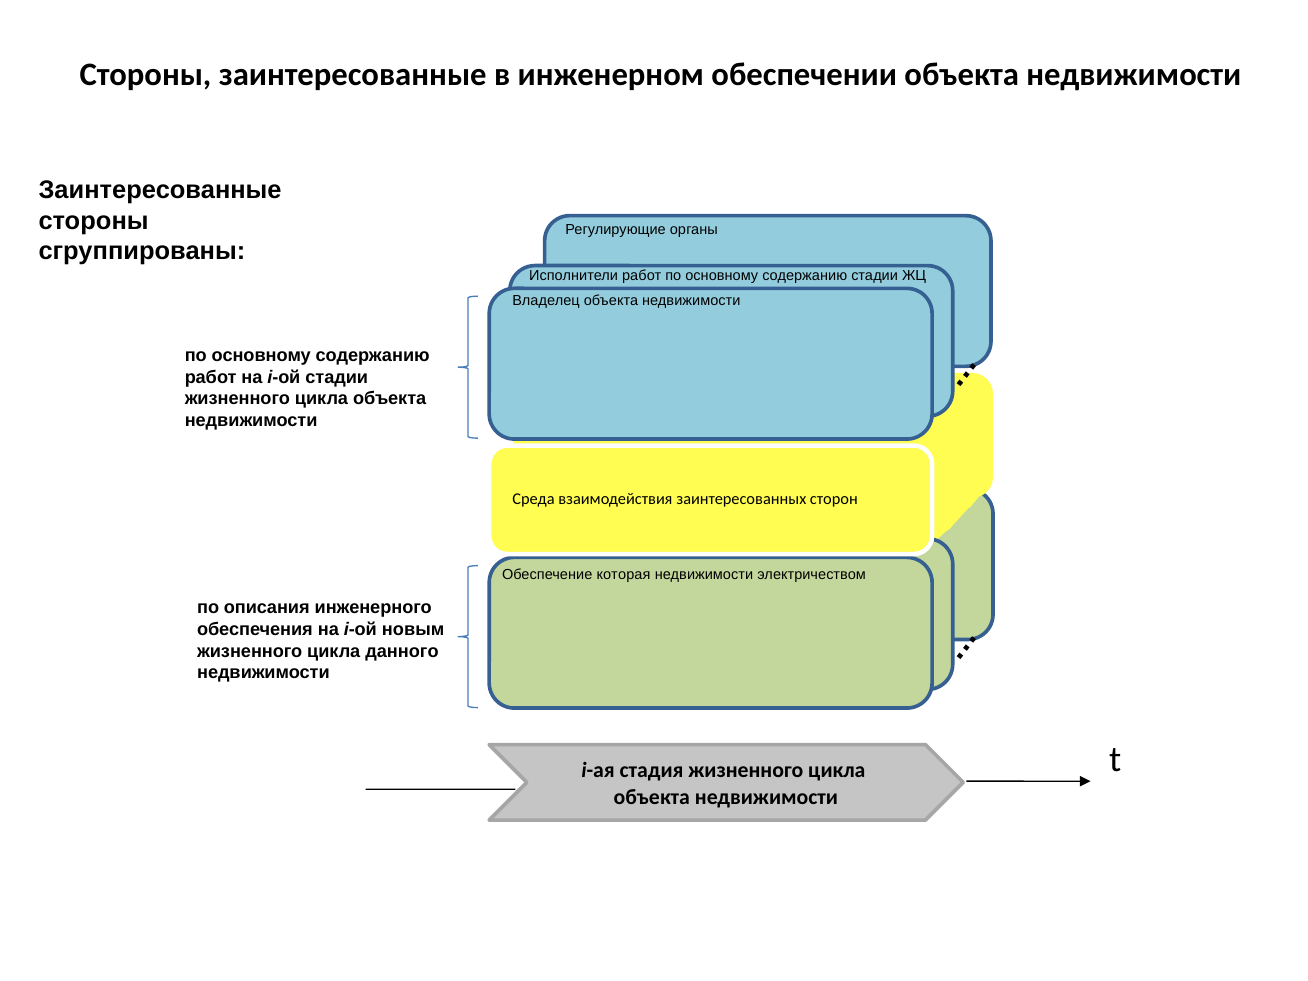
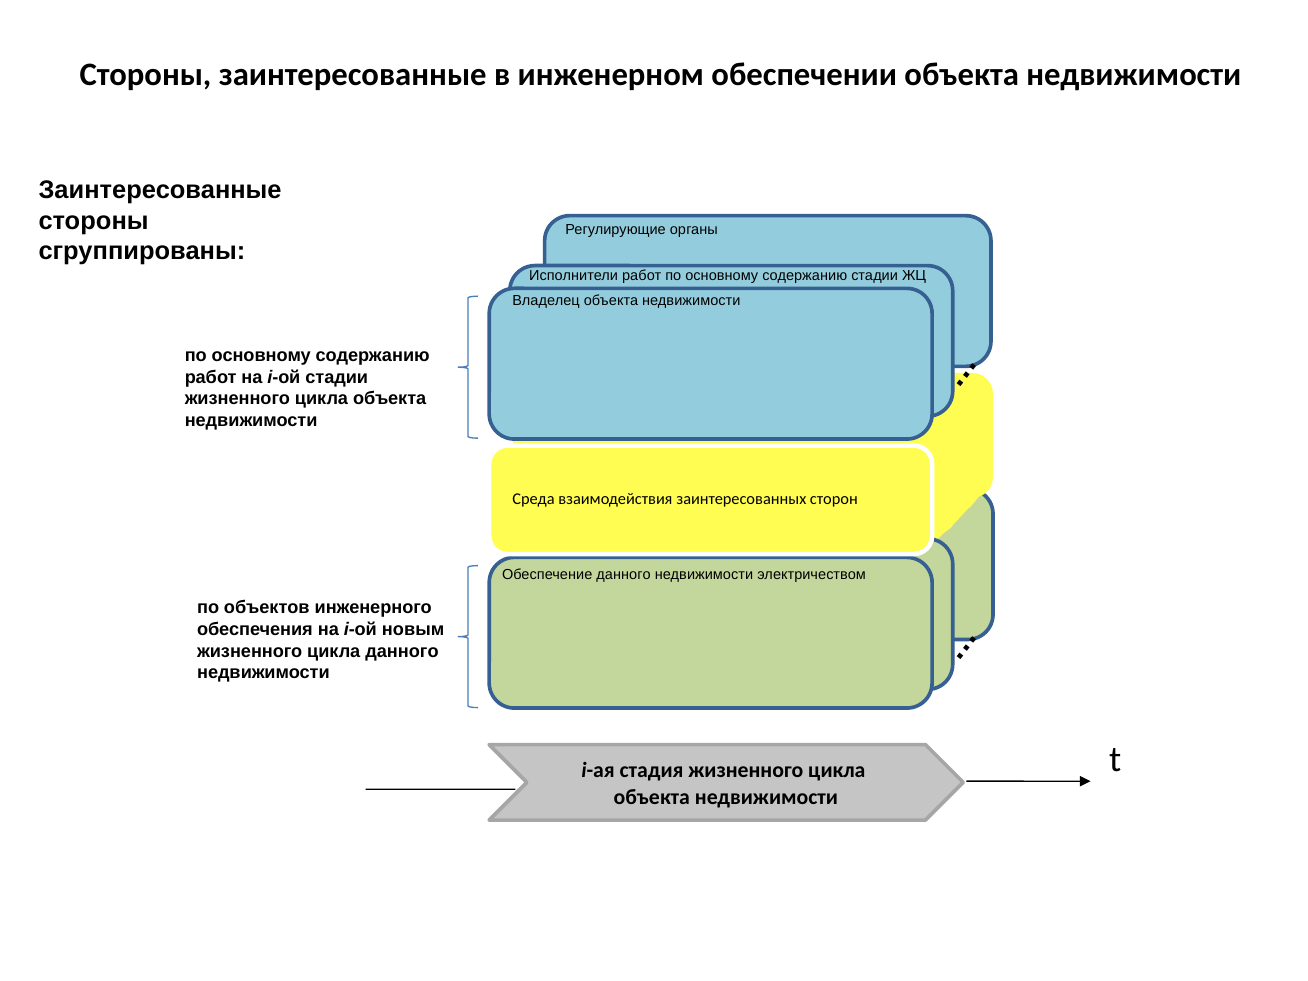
Обеспечение которая: которая -> данного
описания: описания -> объектов
